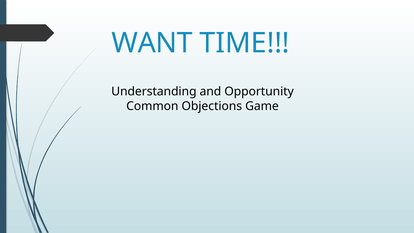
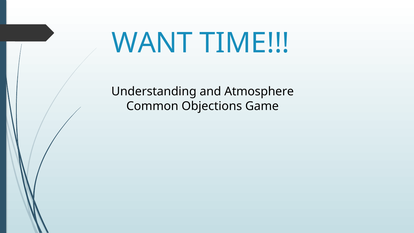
Opportunity: Opportunity -> Atmosphere
